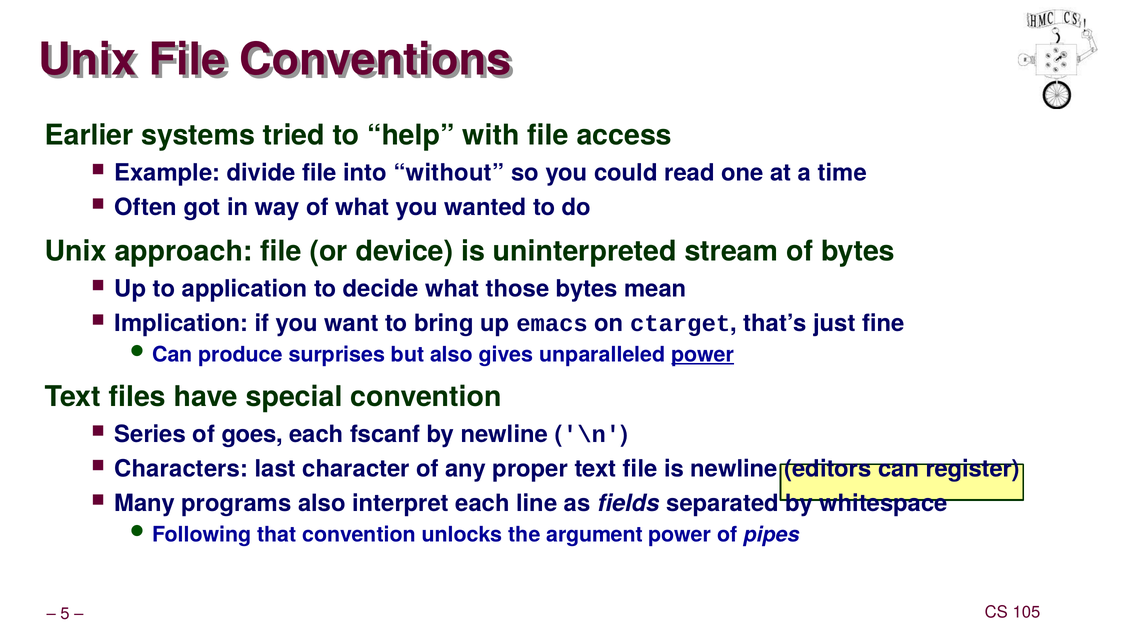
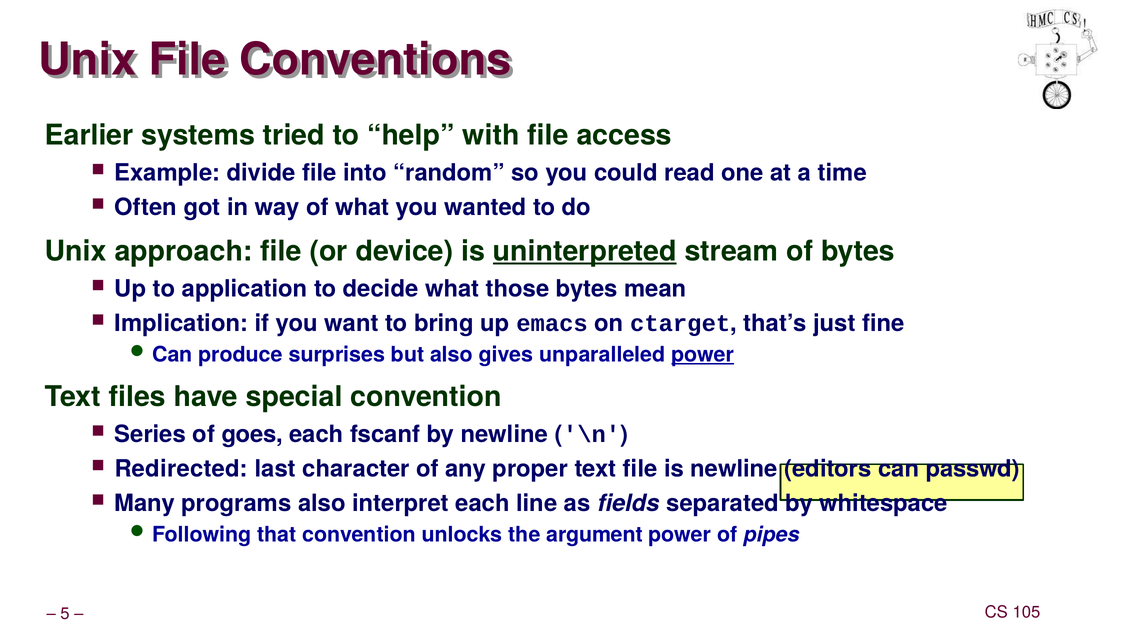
without: without -> random
uninterpreted underline: none -> present
Characters: Characters -> Redirected
register: register -> passwd
